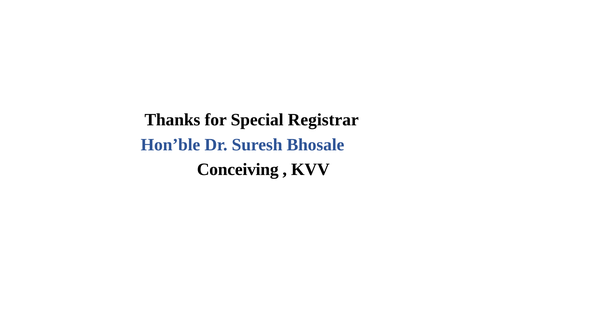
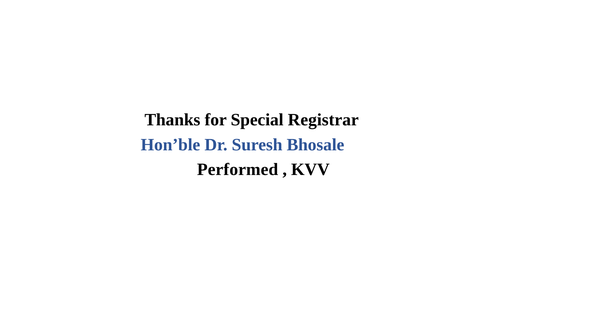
Conceiving: Conceiving -> Performed
